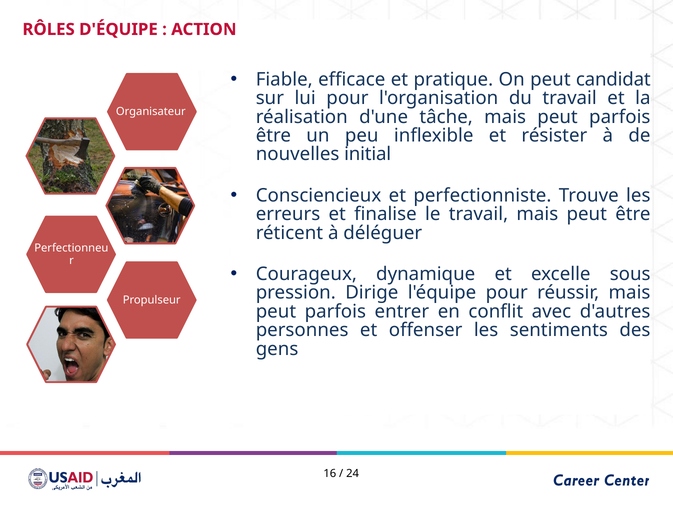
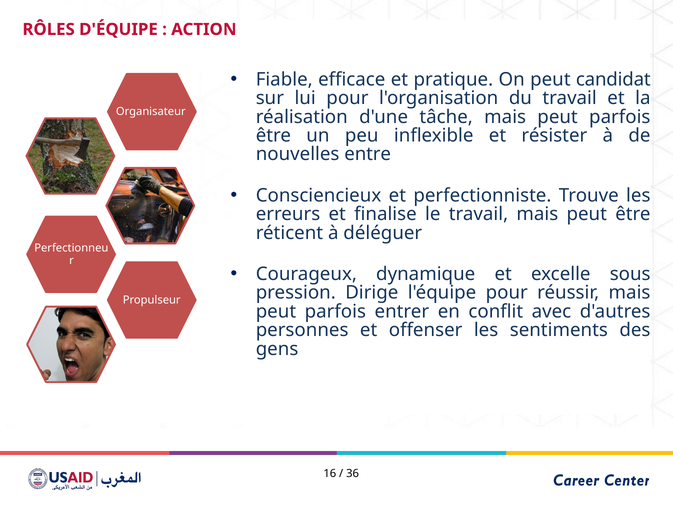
initial: initial -> entre
24: 24 -> 36
